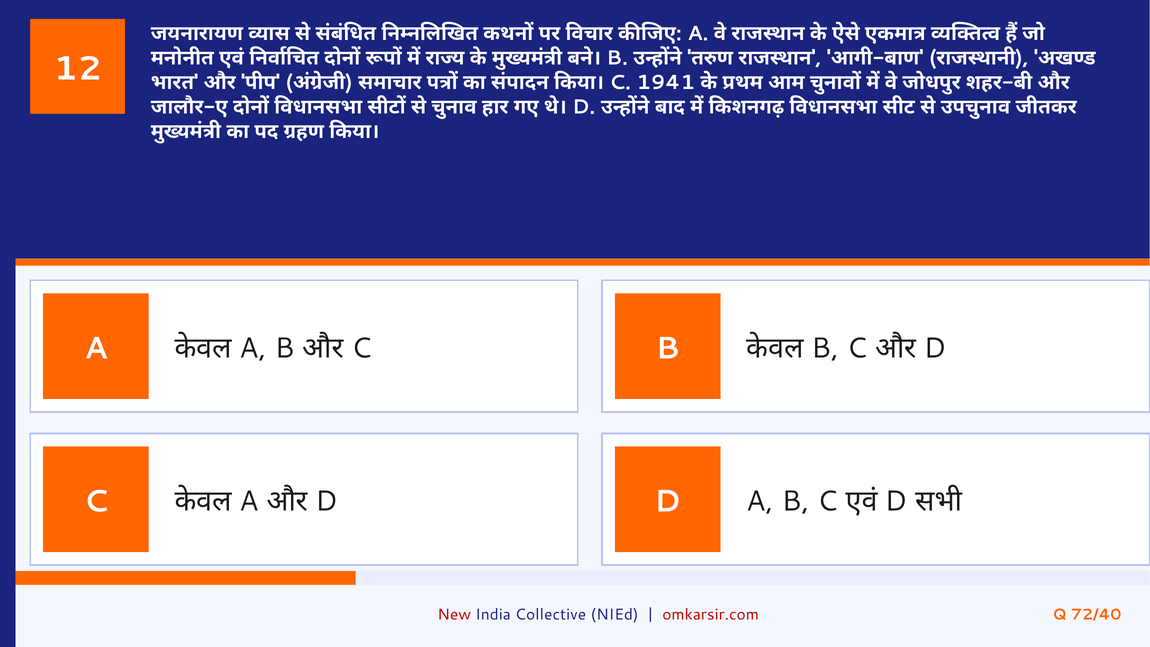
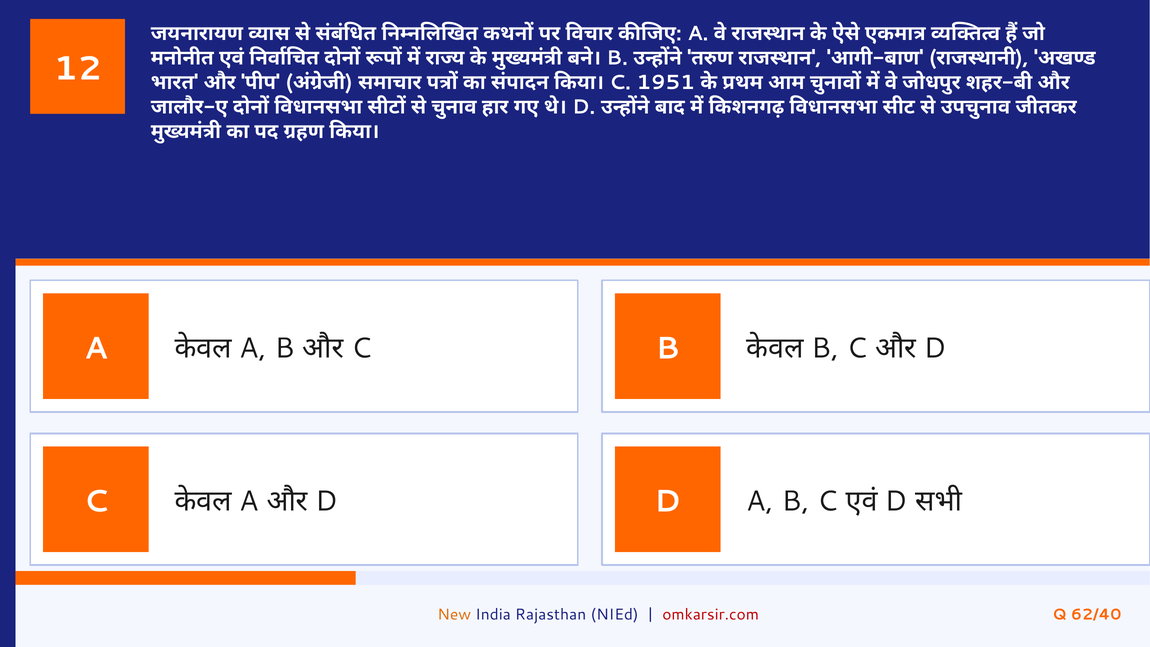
1941: 1941 -> 1951
New colour: red -> orange
Collective: Collective -> Rajasthan
72/40: 72/40 -> 62/40
